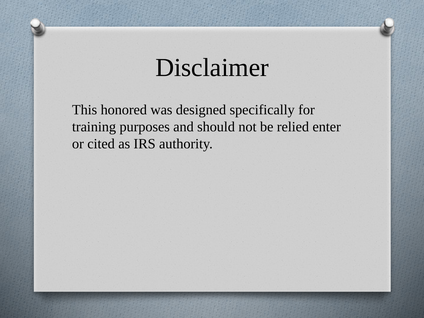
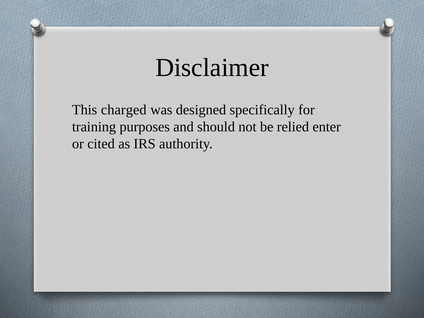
honored: honored -> charged
